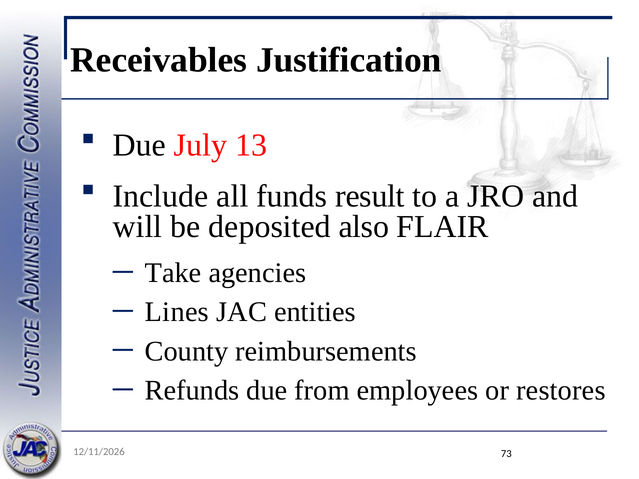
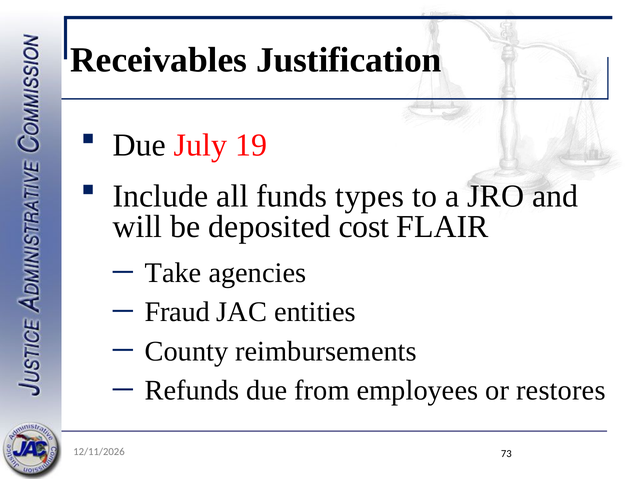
13: 13 -> 19
result: result -> types
also: also -> cost
Lines: Lines -> Fraud
